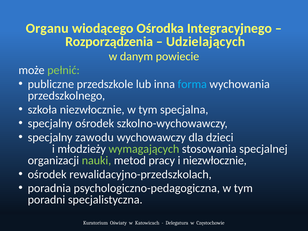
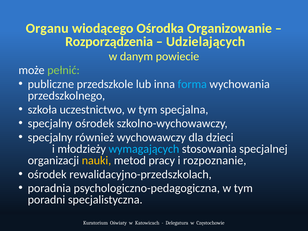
Integracyjnego: Integracyjnego -> Organizowanie
szkoła niezwłocznie: niezwłocznie -> uczestnictwo
zawodu: zawodu -> również
wymagających colour: light green -> light blue
nauki colour: light green -> yellow
i niezwłocznie: niezwłocznie -> rozpoznanie
